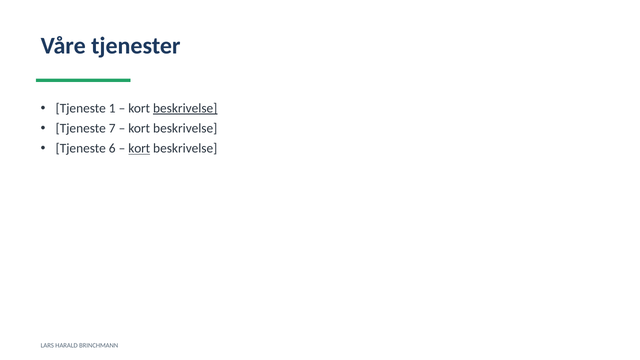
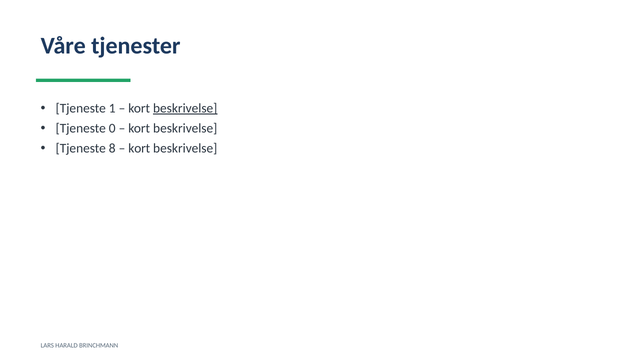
7: 7 -> 0
6: 6 -> 8
kort at (139, 148) underline: present -> none
